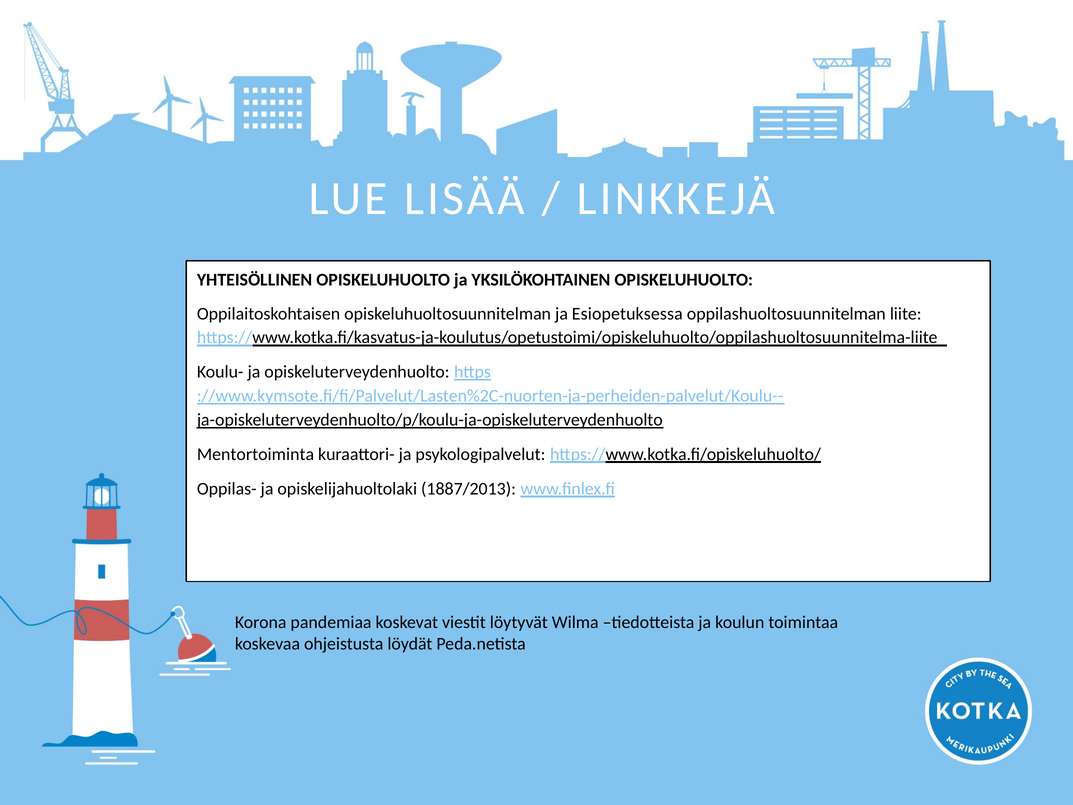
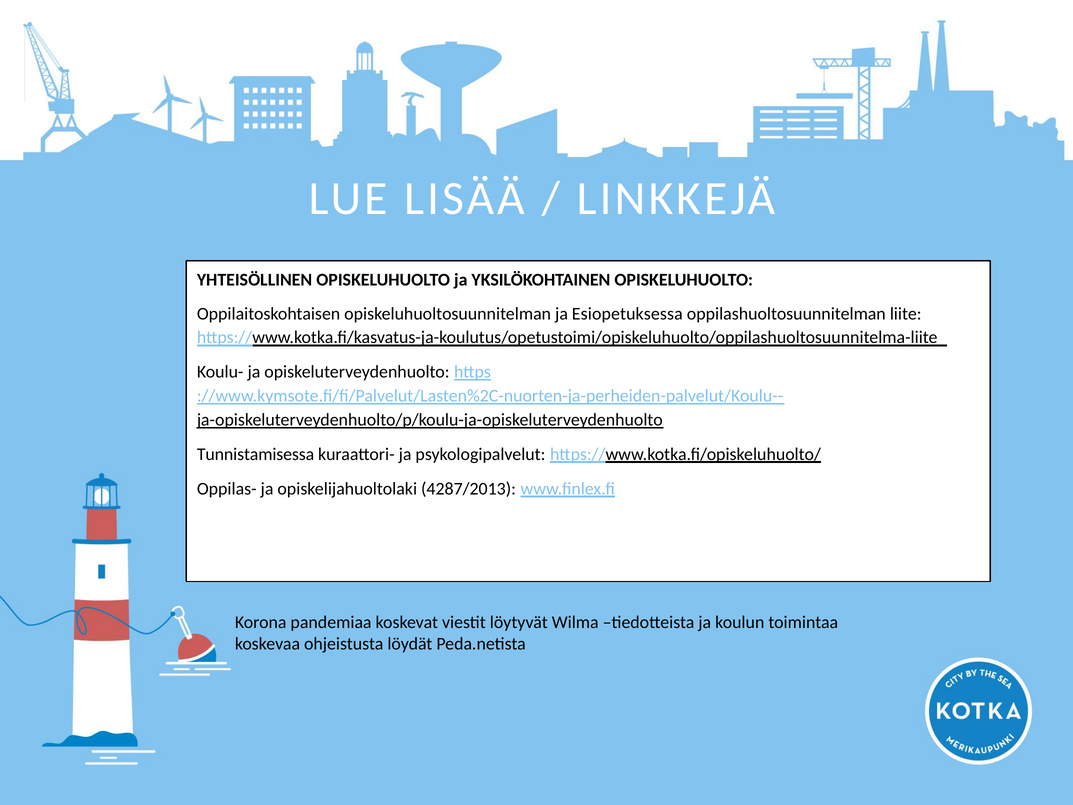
Mentortoiminta: Mentortoiminta -> Tunnistamisessa
1887/2013: 1887/2013 -> 4287/2013
